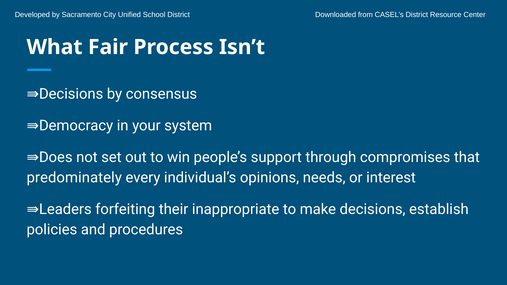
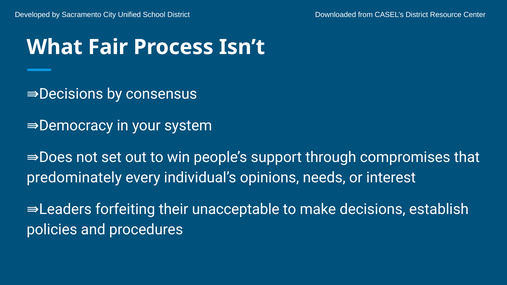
inappropriate: inappropriate -> unacceptable
